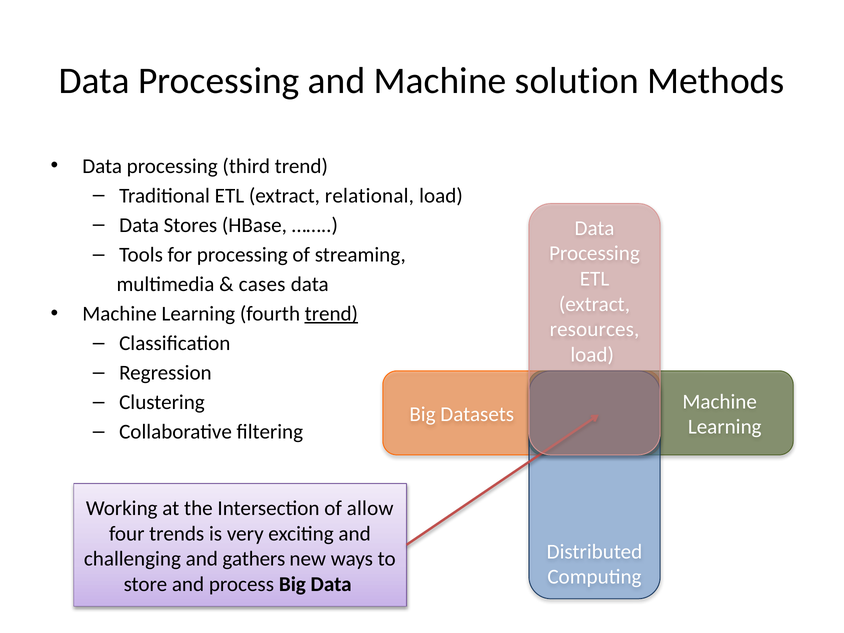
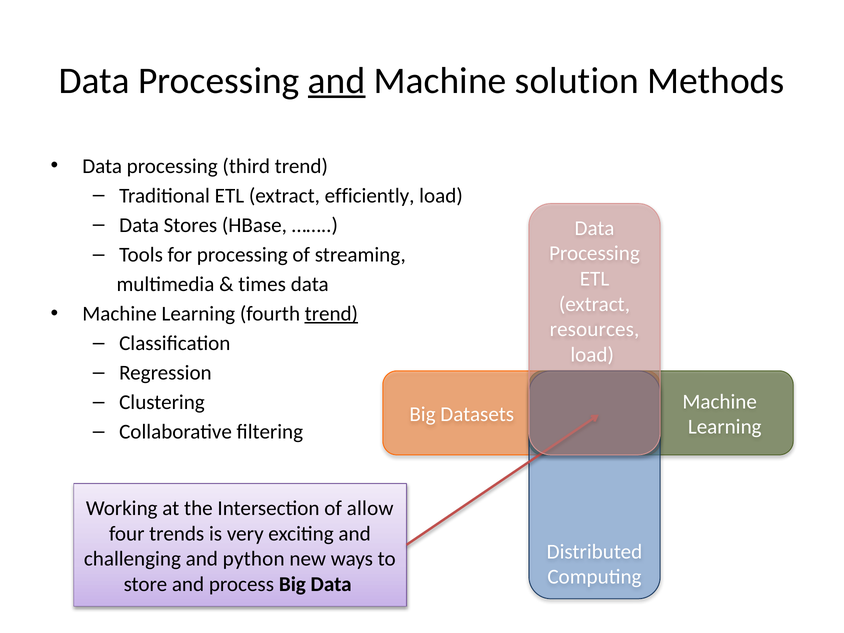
and at (337, 81) underline: none -> present
relational: relational -> efficiently
cases: cases -> times
gathers: gathers -> python
